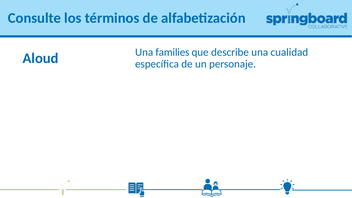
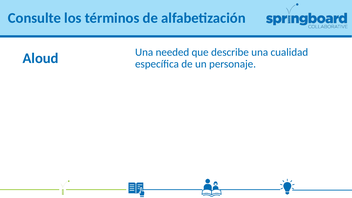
families: families -> needed
